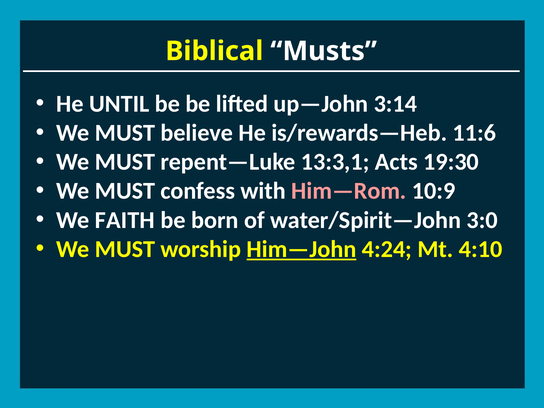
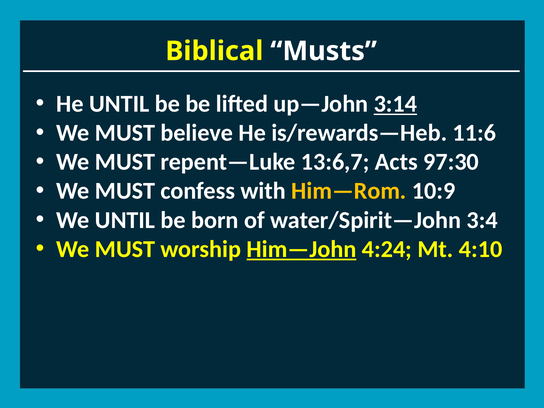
3:14 underline: none -> present
13:3,1: 13:3,1 -> 13:6,7
19:30: 19:30 -> 97:30
Him—Rom colour: pink -> yellow
We FAITH: FAITH -> UNTIL
3:0: 3:0 -> 3:4
